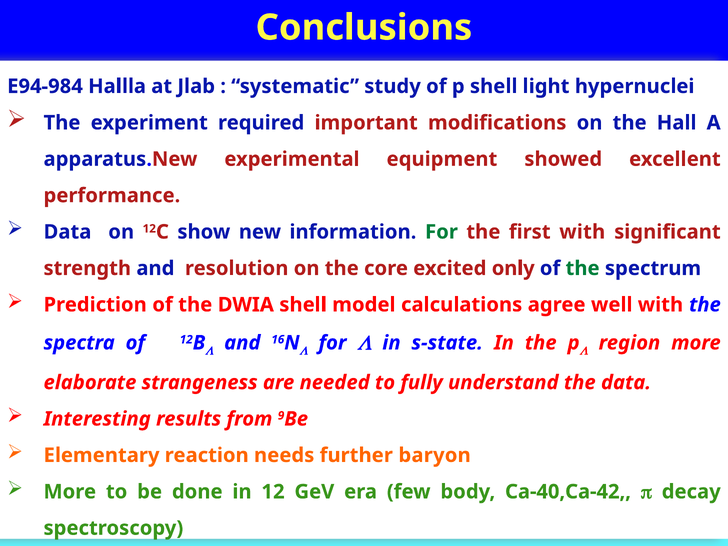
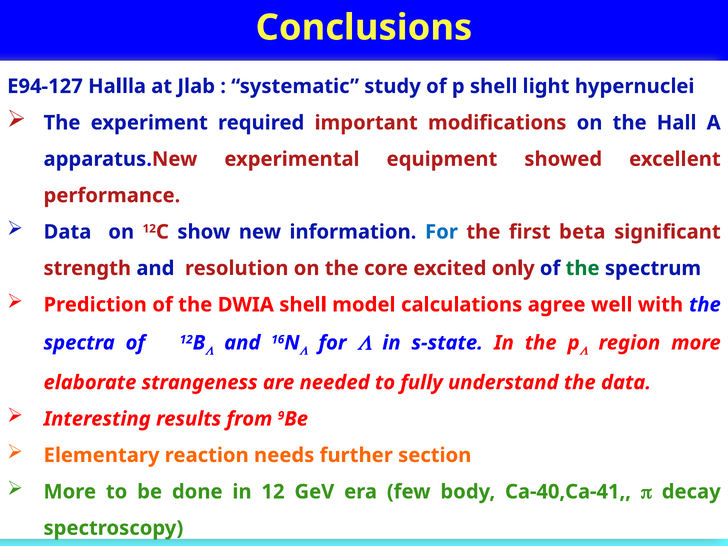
E94-984: E94-984 -> E94-127
For at (441, 232) colour: green -> blue
first with: with -> beta
baryon: baryon -> section
Ca-40,Ca-42: Ca-40,Ca-42 -> Ca-40,Ca-41
